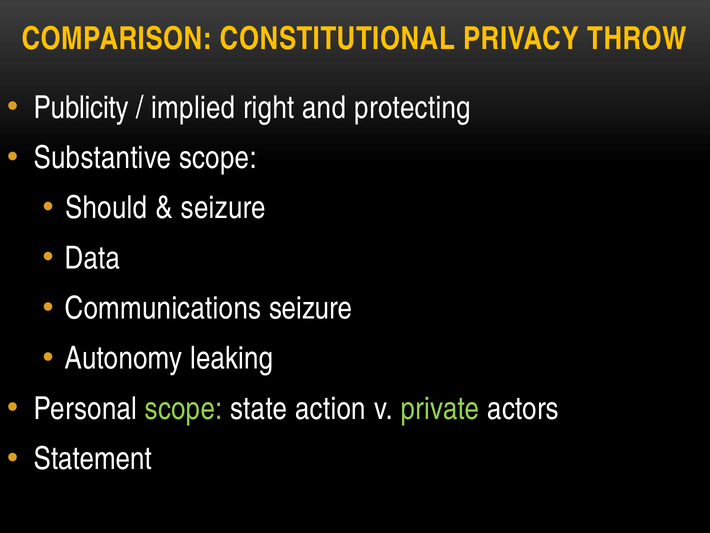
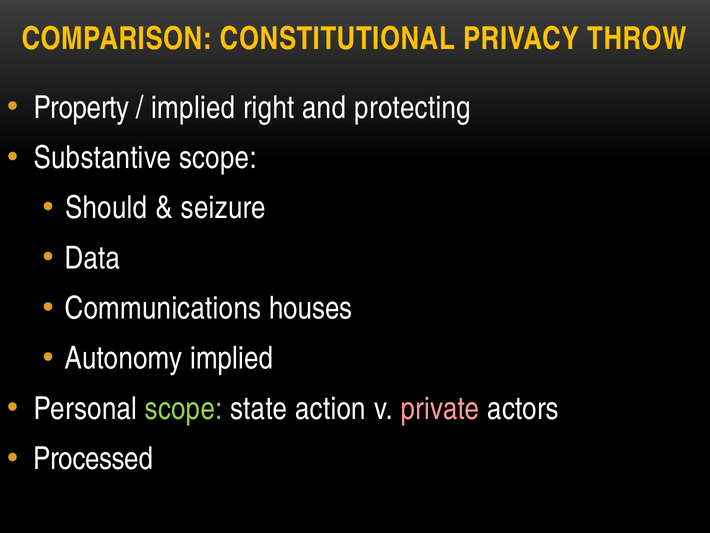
Publicity: Publicity -> Property
Communications seizure: seizure -> houses
Autonomy leaking: leaking -> implied
private colour: light green -> pink
Statement: Statement -> Processed
